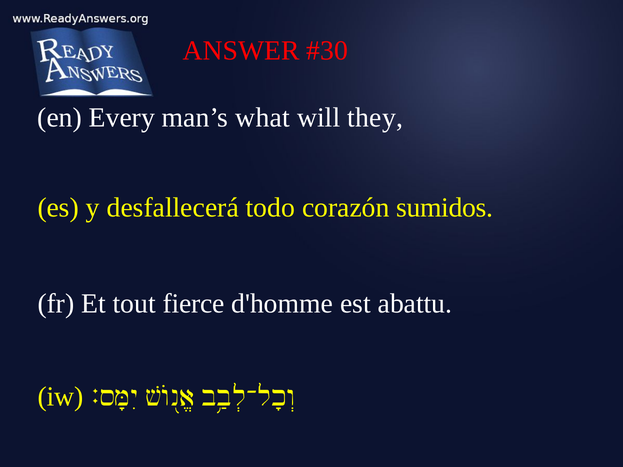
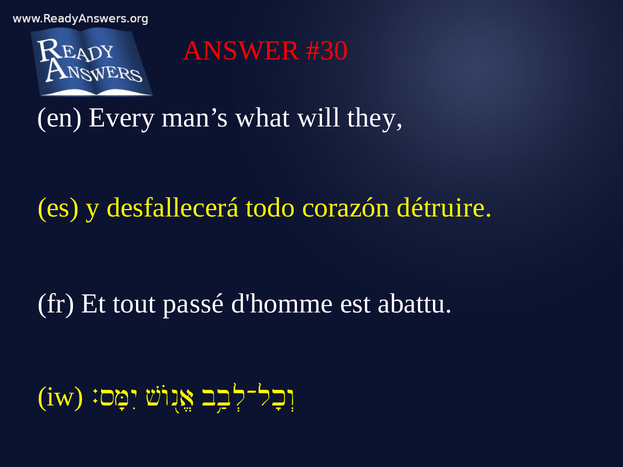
sumidos: sumidos -> détruire
fierce: fierce -> passé
